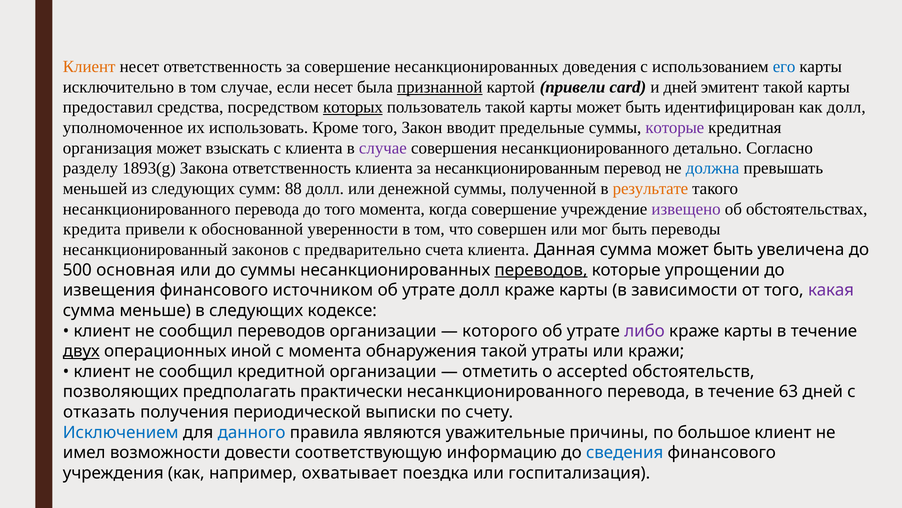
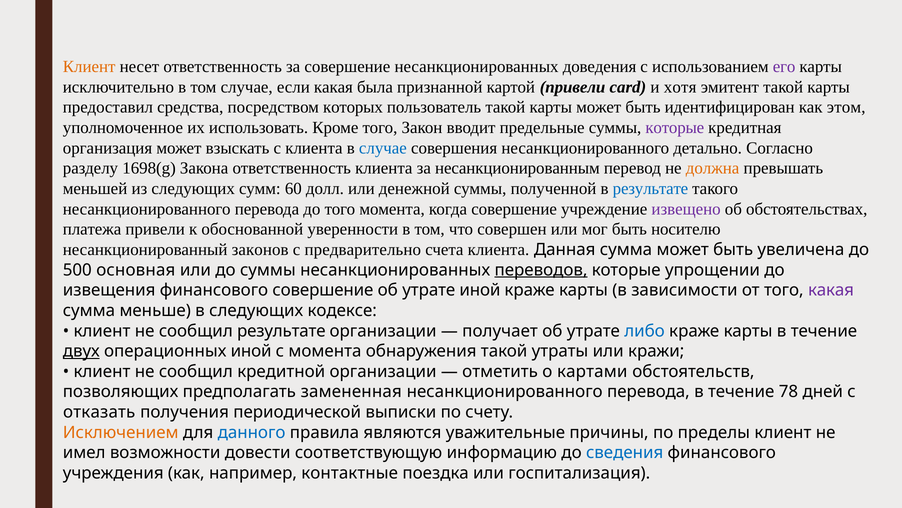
его colour: blue -> purple
если несет: несет -> какая
признанной underline: present -> none
и дней: дней -> хотя
которых underline: present -> none
как долл: долл -> этом
случае at (383, 148) colour: purple -> blue
1893(g: 1893(g -> 1698(g
должна colour: blue -> orange
88: 88 -> 60
результате at (650, 188) colour: orange -> blue
кредита: кредита -> платежа
переводы: переводы -> носителю
финансового источником: источником -> совершение
утрате долл: долл -> иной
сообщил переводов: переводов -> результате
которого: которого -> получает
либо colour: purple -> blue
accepted: accepted -> картами
практически: практически -> замененная
63: 63 -> 78
Исключением colour: blue -> orange
большое: большое -> пределы
охватывает: охватывает -> контактные
